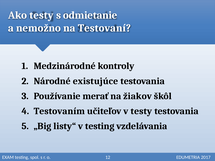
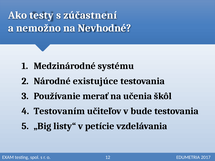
odmietanie: odmietanie -> zúčastnení
Testovaní: Testovaní -> Nevhodné
kontroly: kontroly -> systému
žiakov: žiakov -> učenia
v testy: testy -> bude
v testing: testing -> petície
